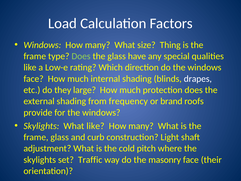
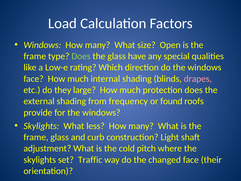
Thing: Thing -> Open
drapes colour: white -> pink
brand: brand -> found
What like: like -> less
masonry: masonry -> changed
